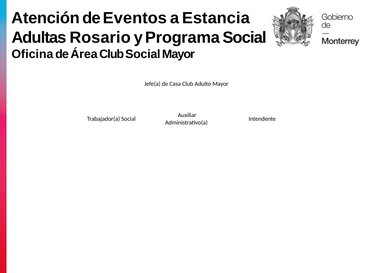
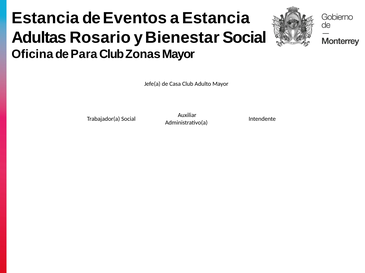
Atención at (46, 18): Atención -> Estancia
Programa: Programa -> Bienestar
Área: Área -> Para
Club Social: Social -> Zonas
